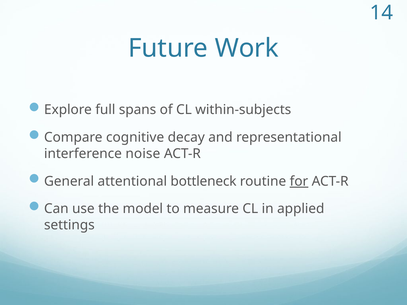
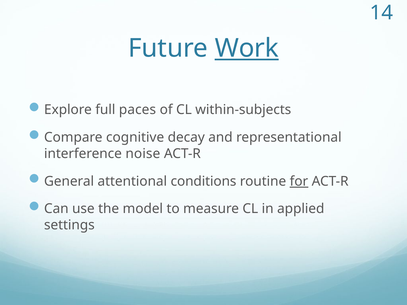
Work underline: none -> present
spans: spans -> paces
bottleneck: bottleneck -> conditions
